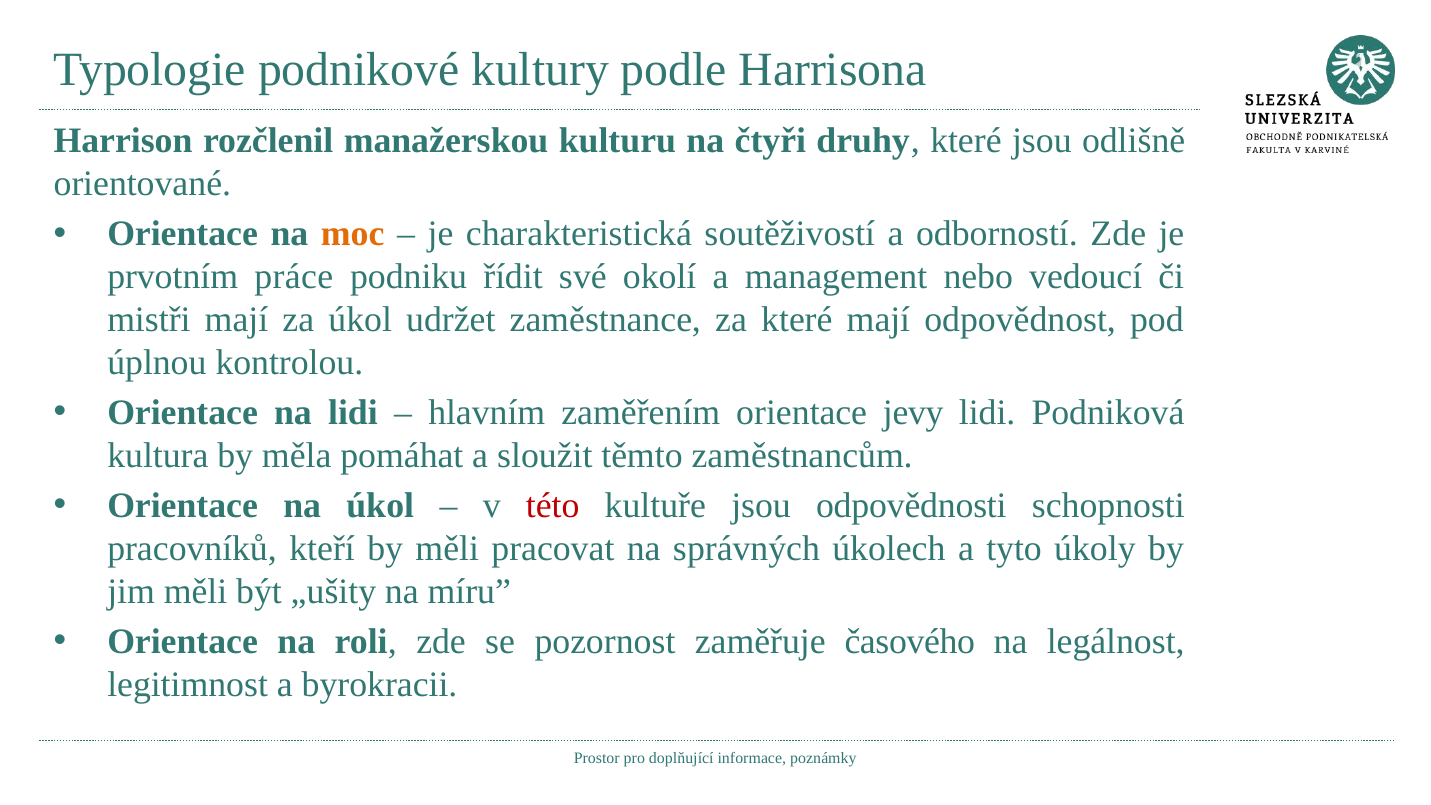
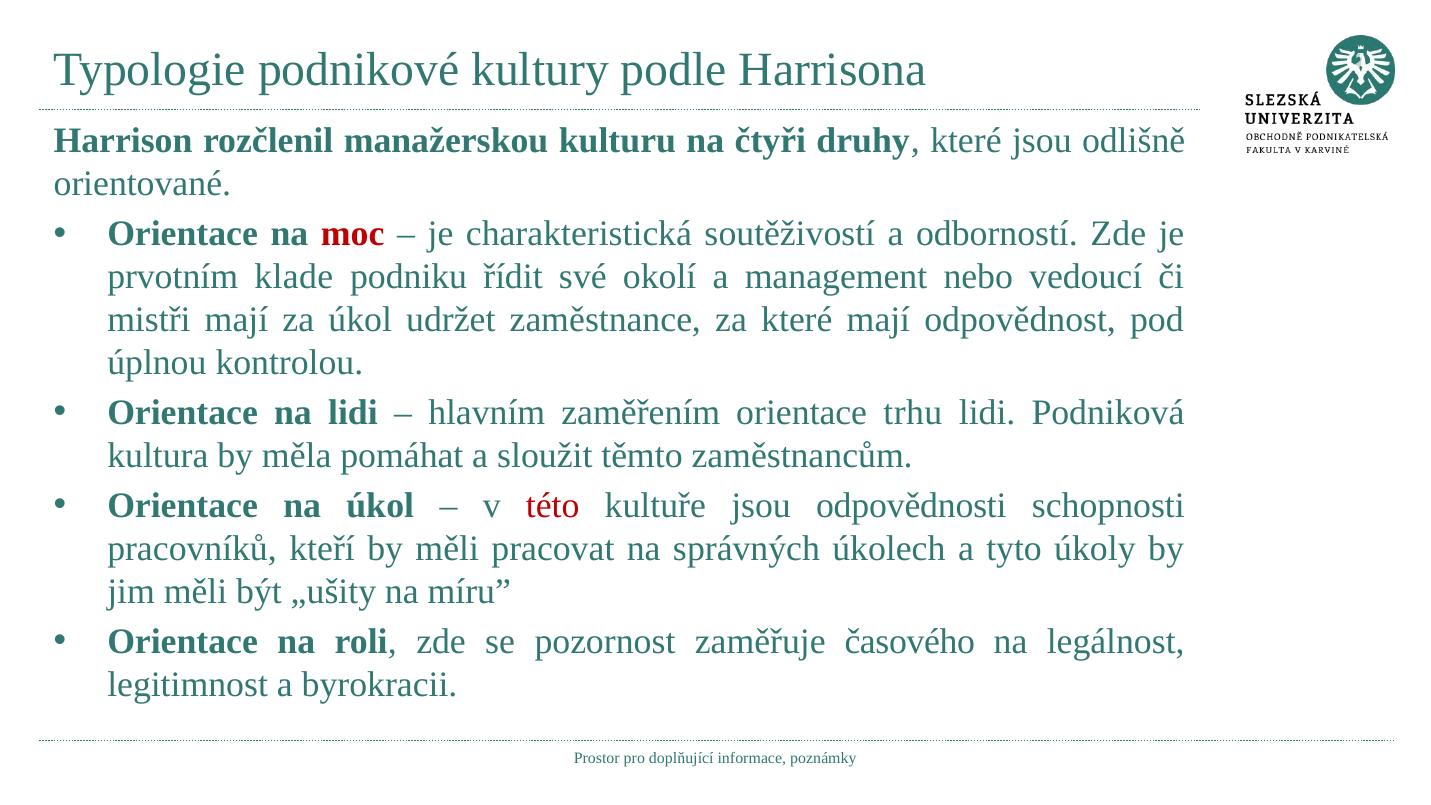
moc colour: orange -> red
práce: práce -> klade
jevy: jevy -> trhu
